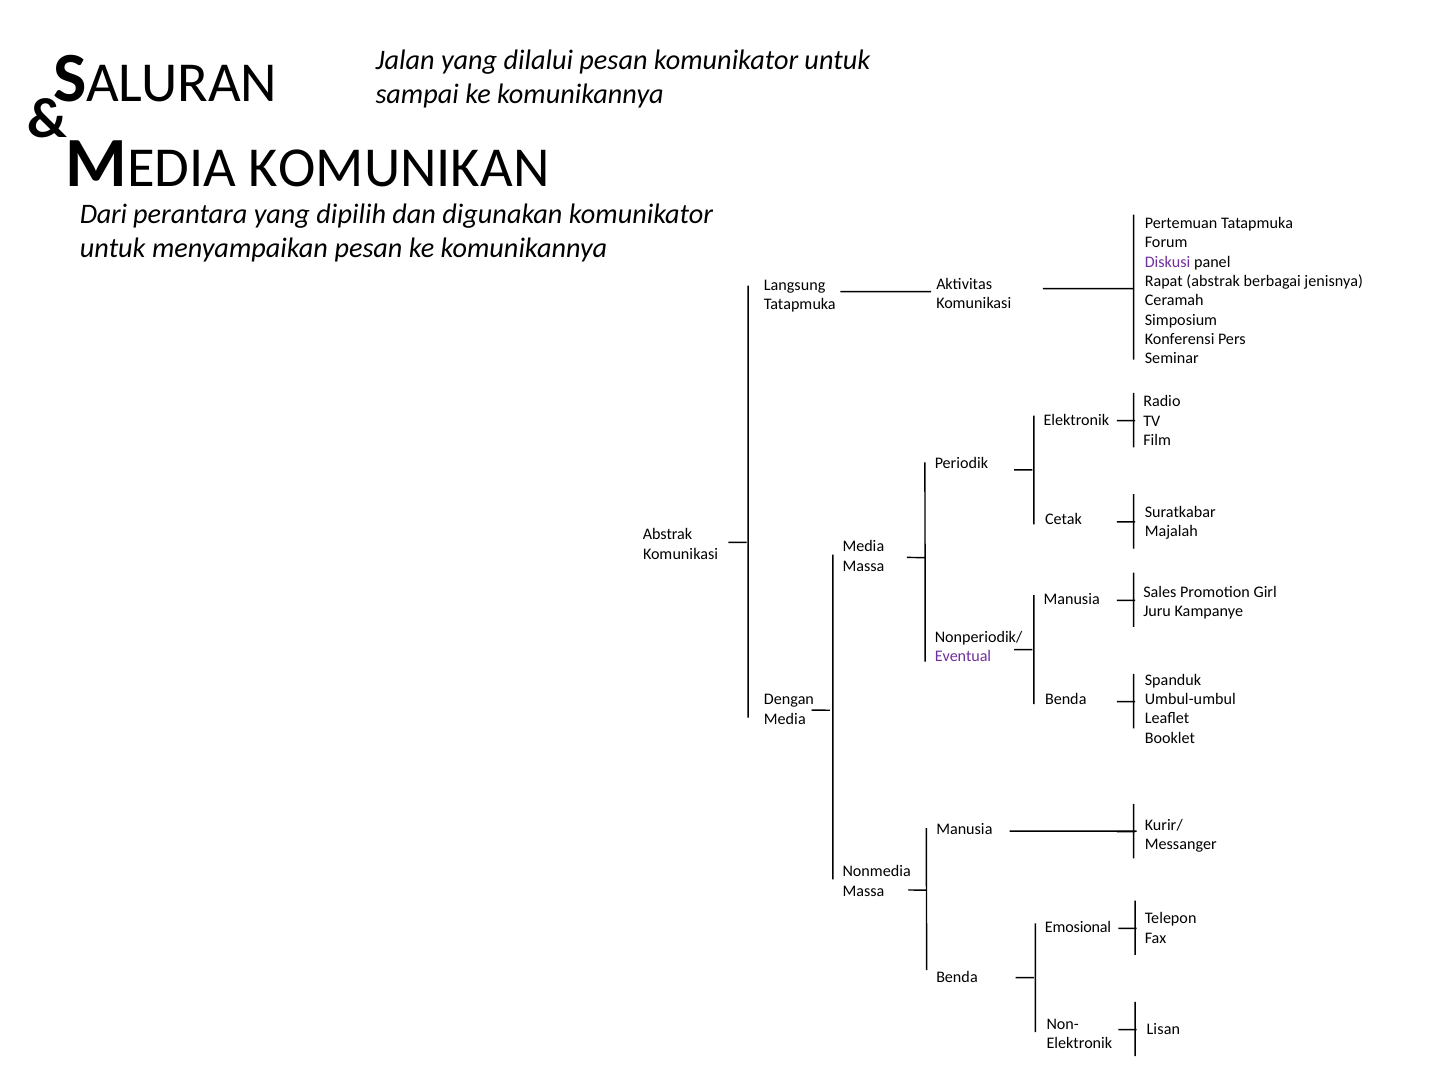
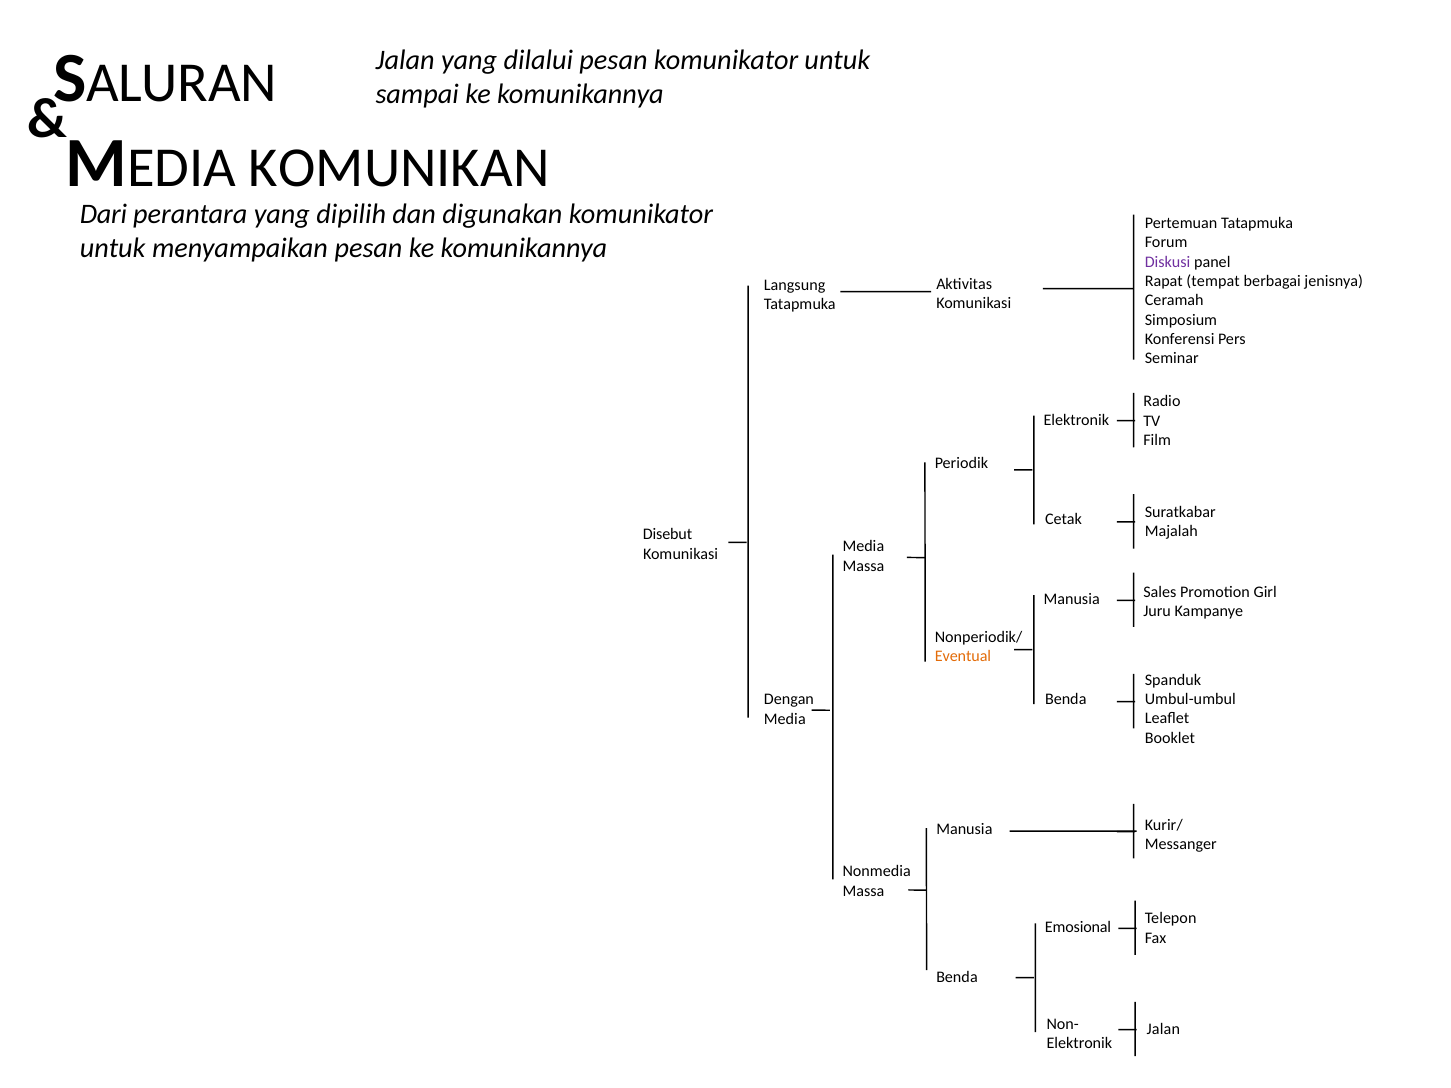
Rapat abstrak: abstrak -> tempat
Abstrak at (668, 535): Abstrak -> Disebut
Eventual colour: purple -> orange
Lisan at (1163, 1029): Lisan -> Jalan
